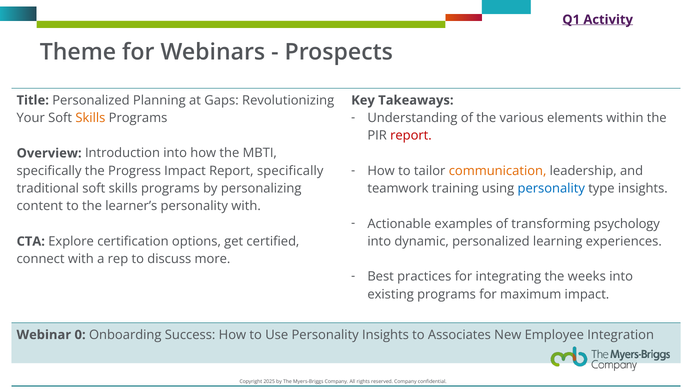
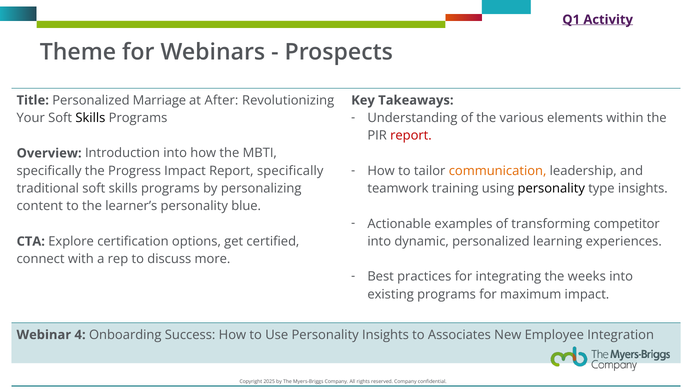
Planning: Planning -> Marriage
Gaps: Gaps -> After
Skills at (90, 118) colour: orange -> black
personality at (551, 189) colour: blue -> black
personality with: with -> blue
psychology: psychology -> competitor
0: 0 -> 4
